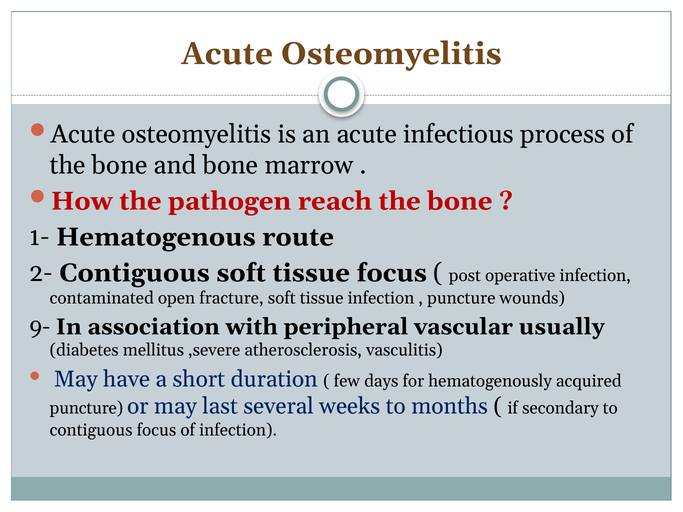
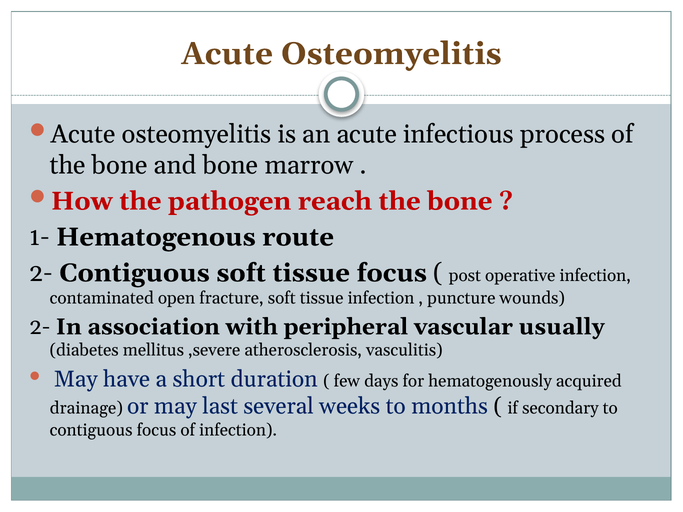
9- at (40, 327): 9- -> 2-
puncture at (86, 408): puncture -> drainage
